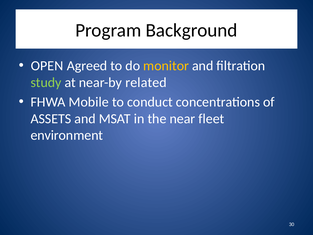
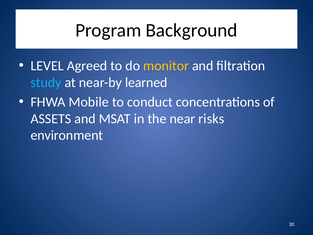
OPEN: OPEN -> LEVEL
study colour: light green -> light blue
related: related -> learned
fleet: fleet -> risks
